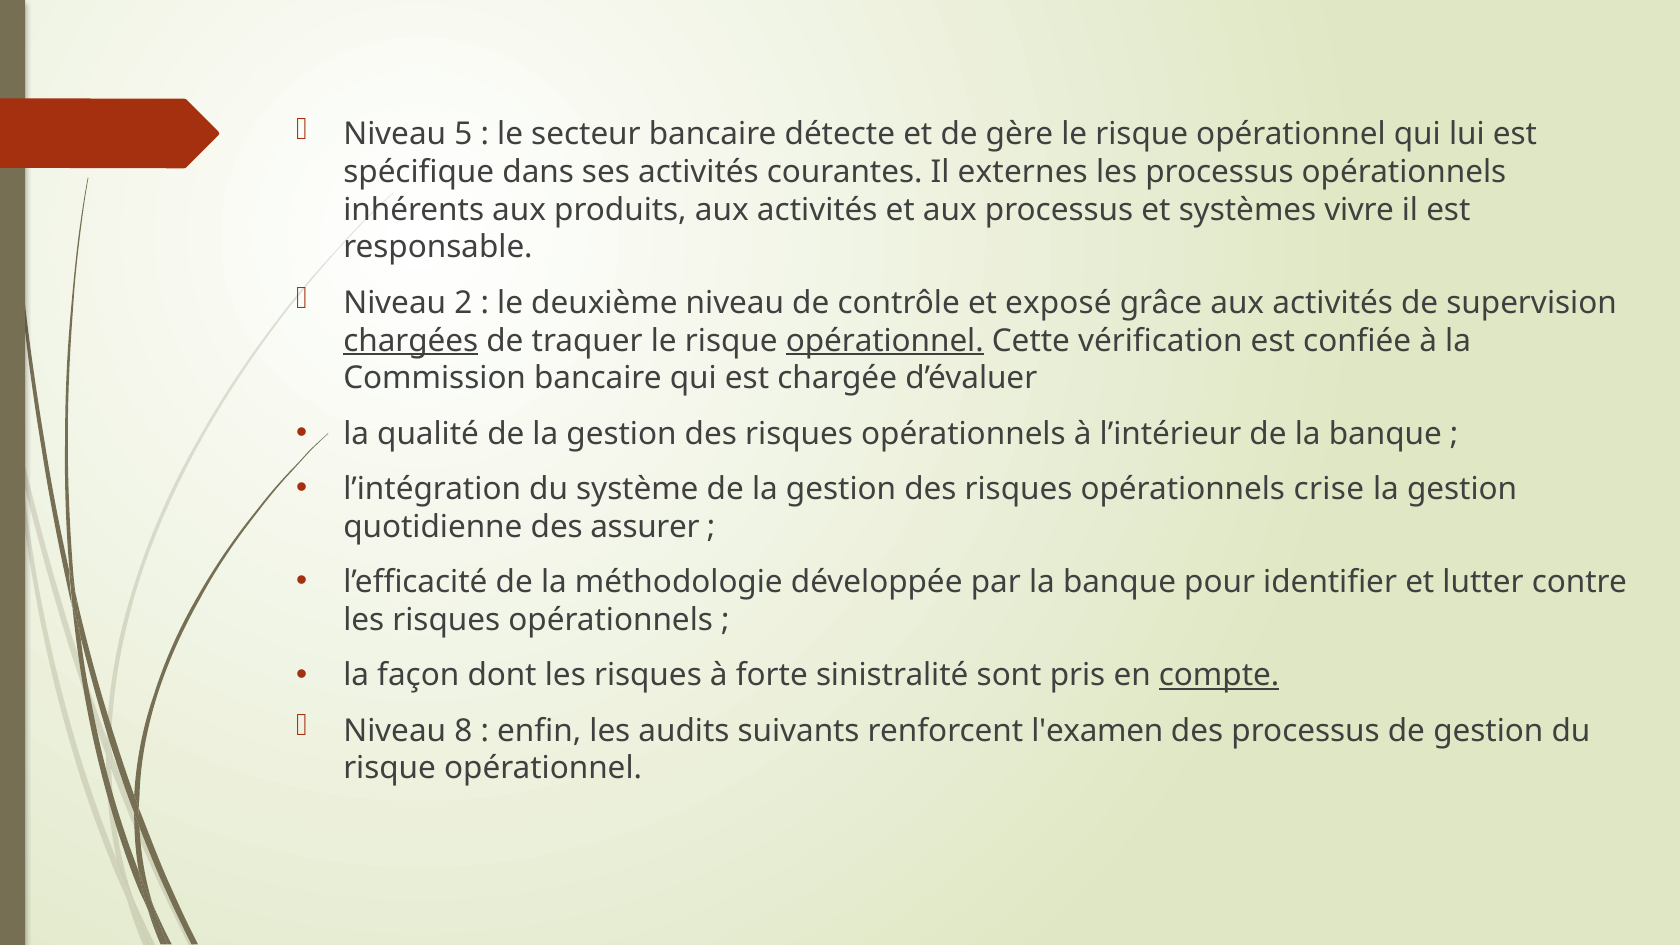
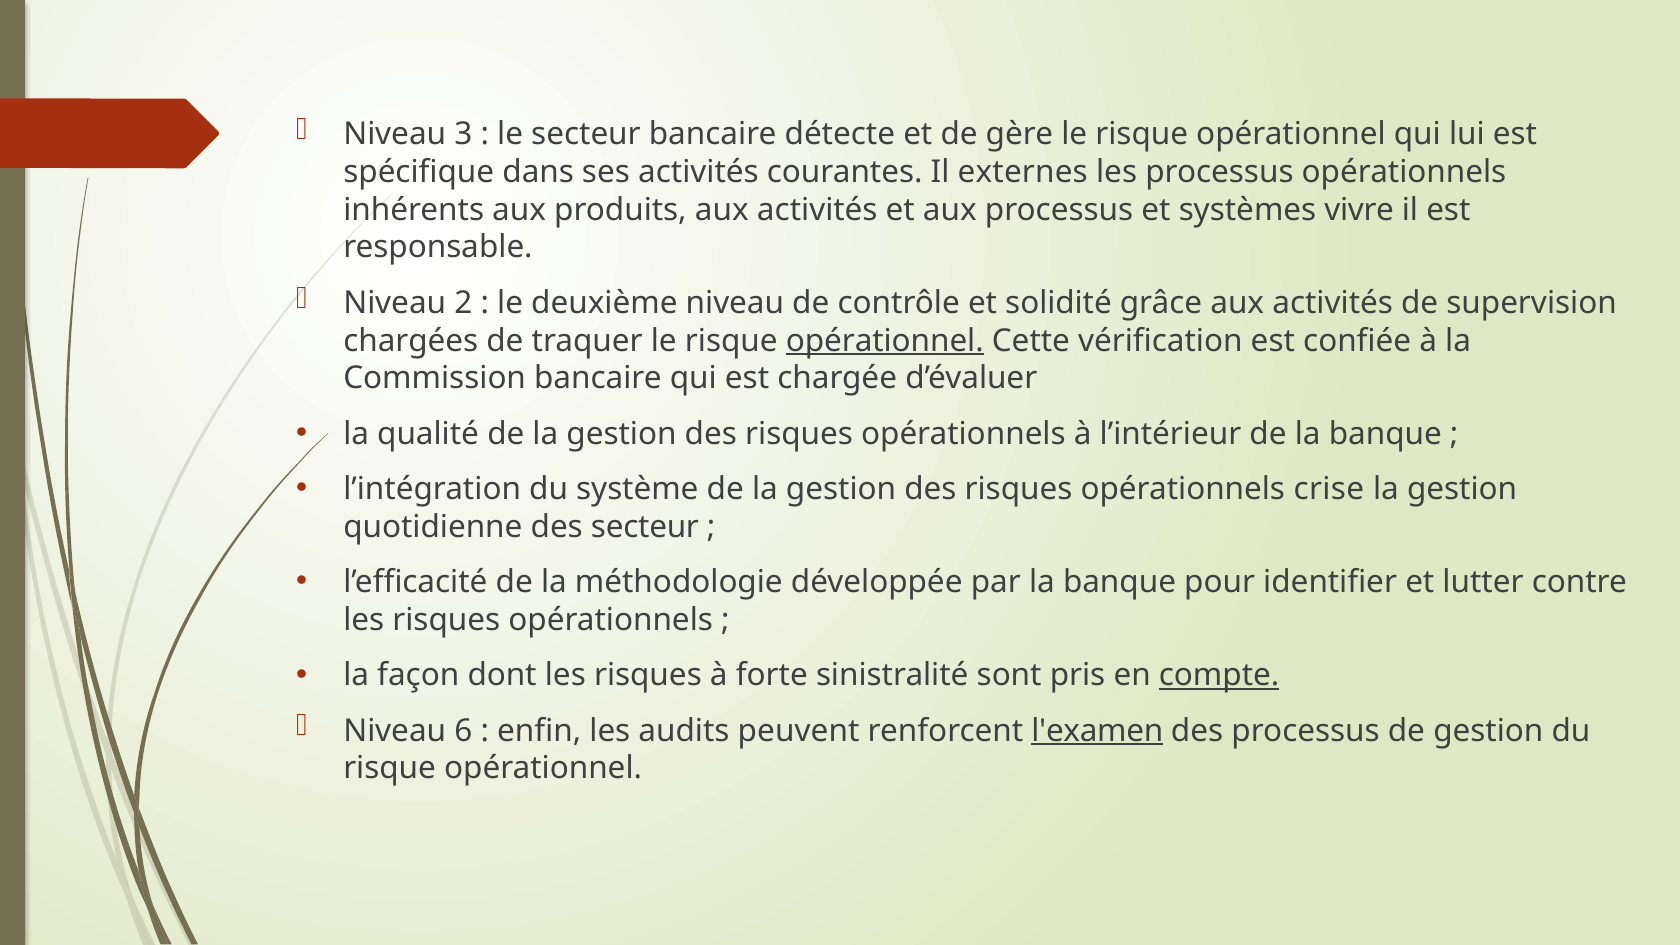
5: 5 -> 3
exposé: exposé -> solidité
chargées underline: present -> none
des assurer: assurer -> secteur
8: 8 -> 6
suivants: suivants -> peuvent
l'examen underline: none -> present
